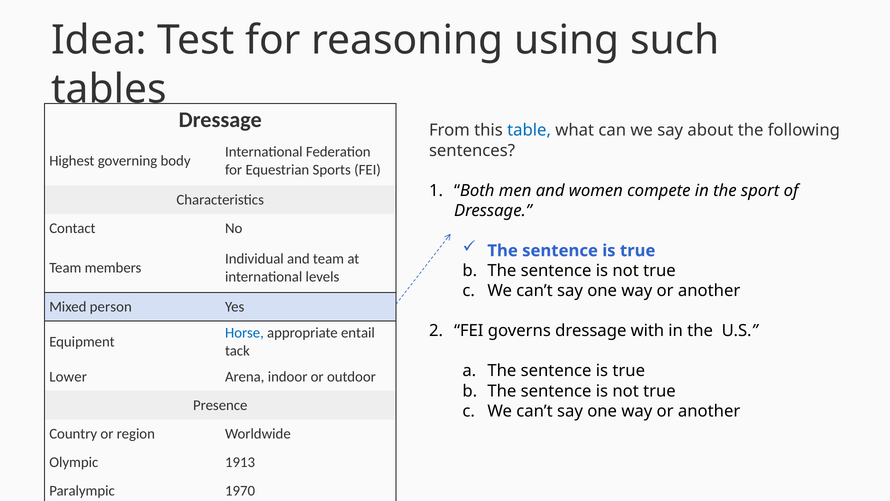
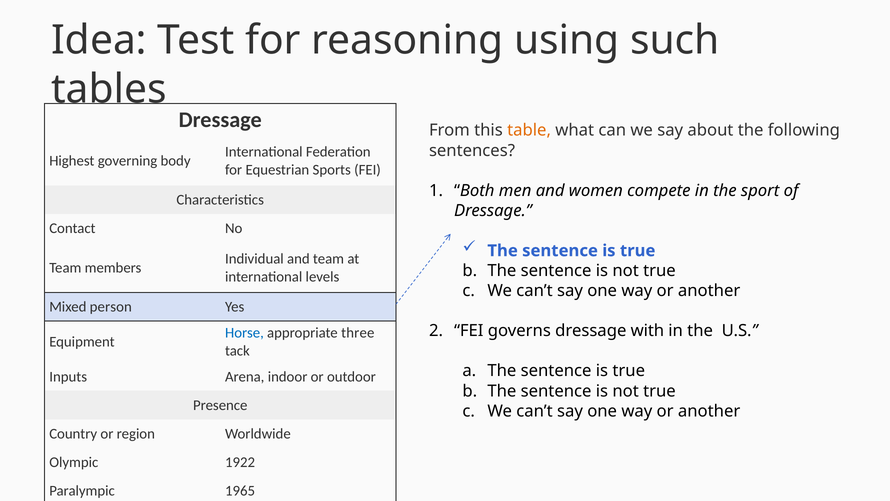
table colour: blue -> orange
entail: entail -> three
Lower: Lower -> Inputs
1913: 1913 -> 1922
1970: 1970 -> 1965
